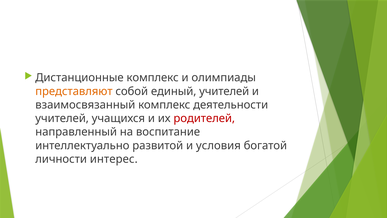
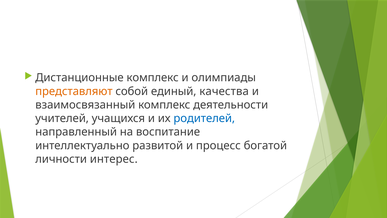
единый учителей: учителей -> качества
родителей colour: red -> blue
условия: условия -> процесс
